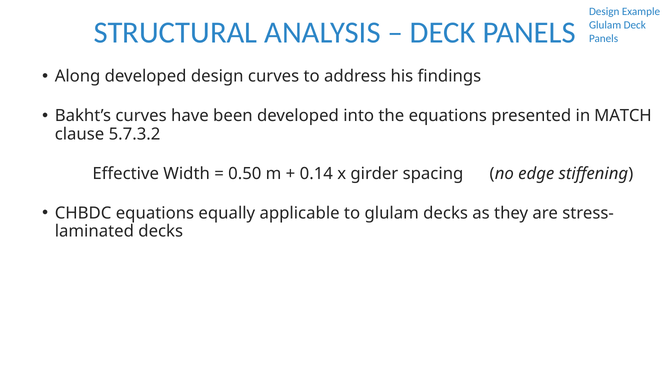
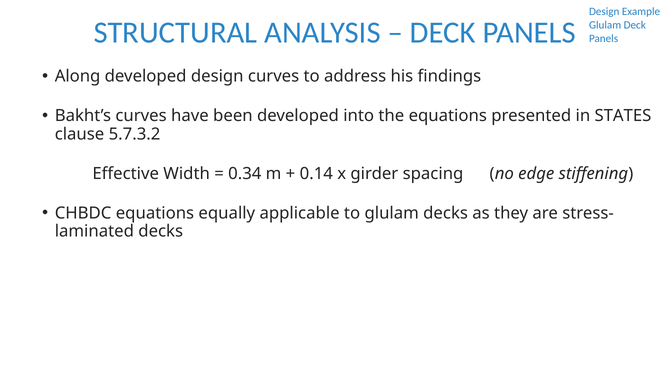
MATCH: MATCH -> STATES
0.50: 0.50 -> 0.34
